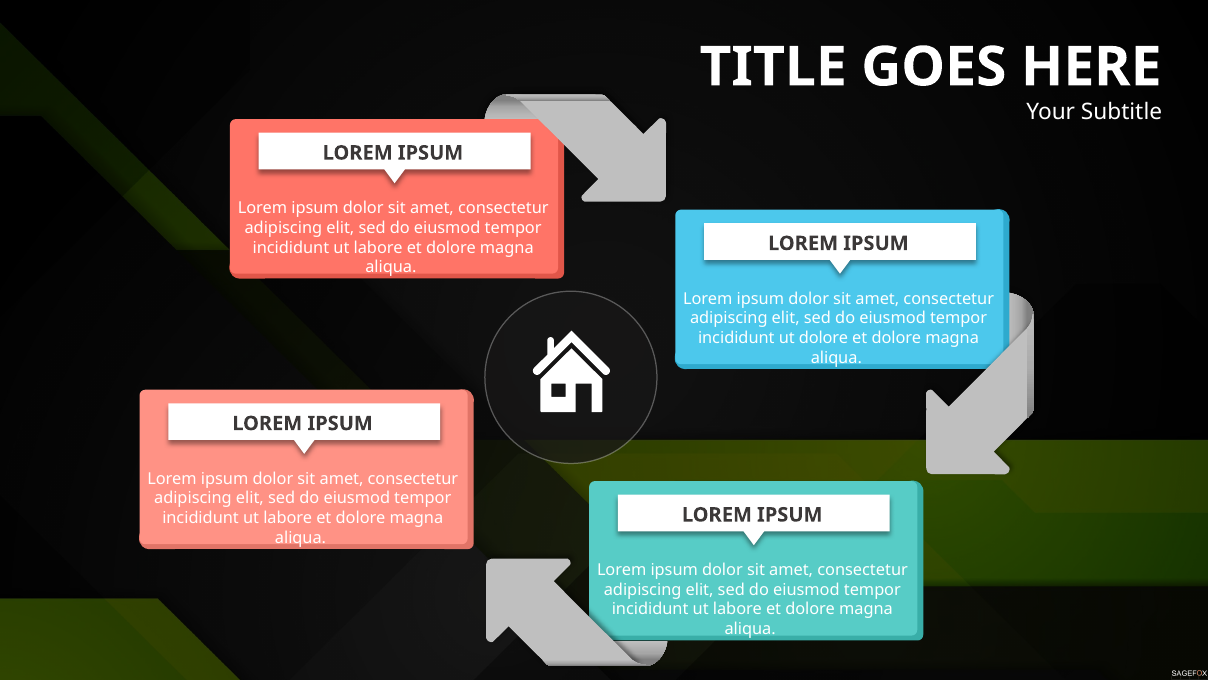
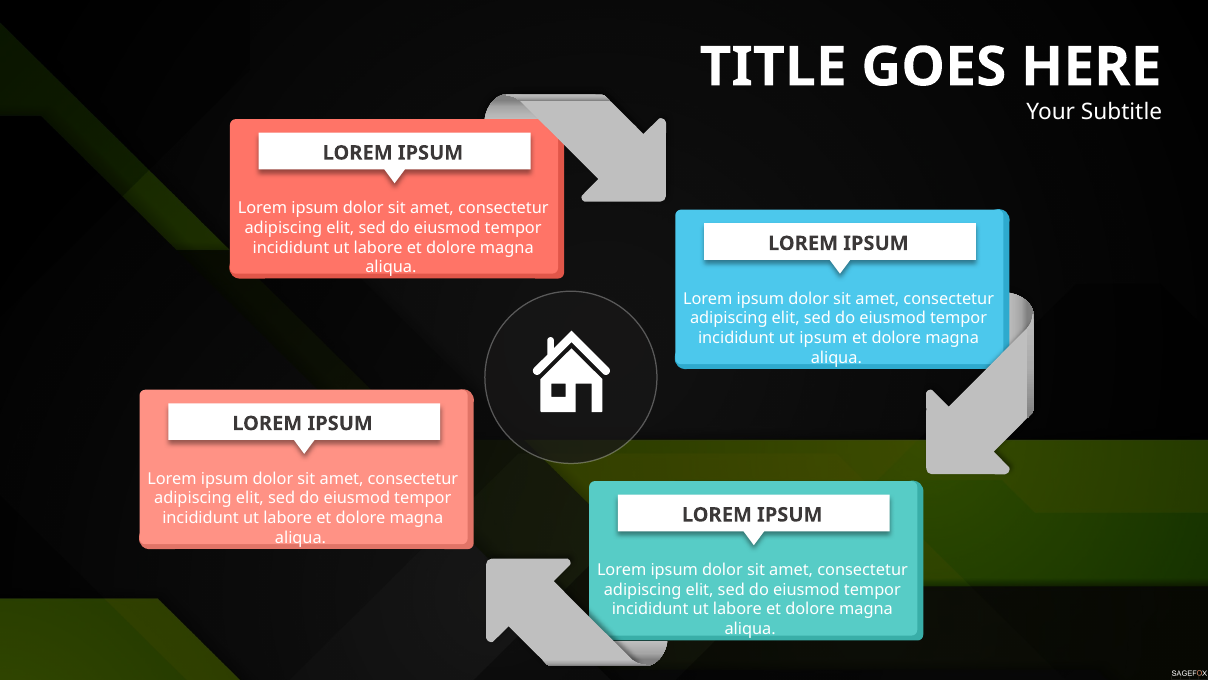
ut dolore: dolore -> ipsum
